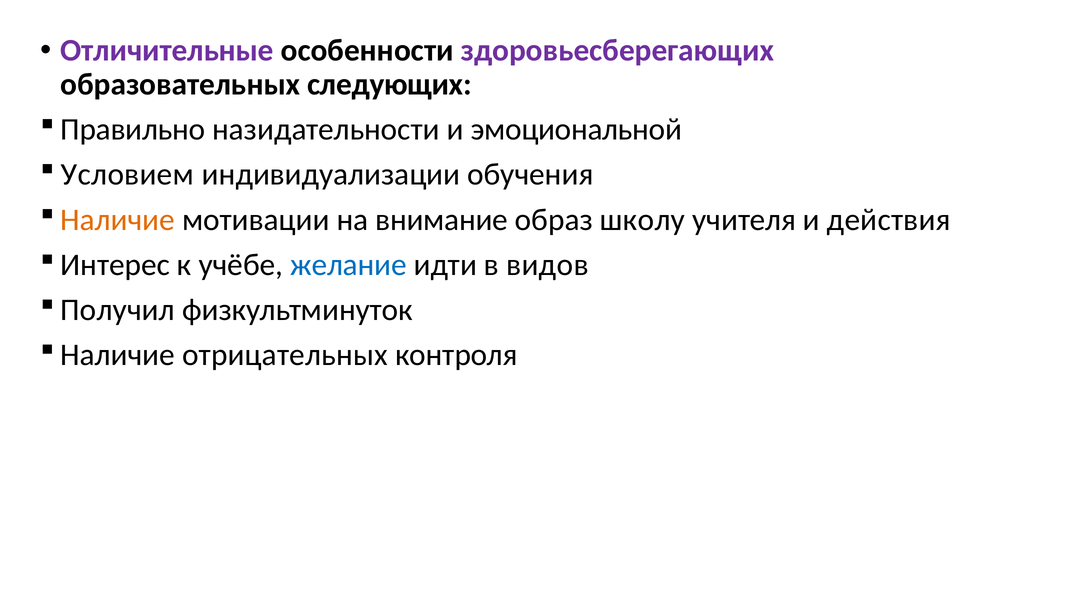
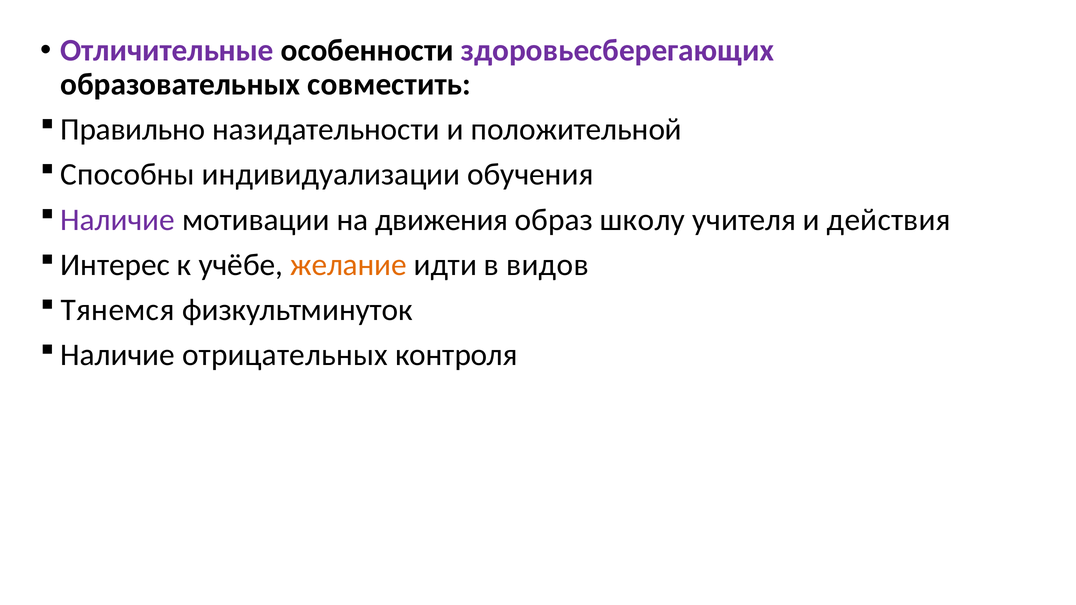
следующих: следующих -> совместить
эмоциональной: эмоциональной -> положительной
Условием: Условием -> Способны
Наличие at (118, 220) colour: orange -> purple
внимание: внимание -> движения
желание colour: blue -> orange
Получил: Получил -> Тянемся
